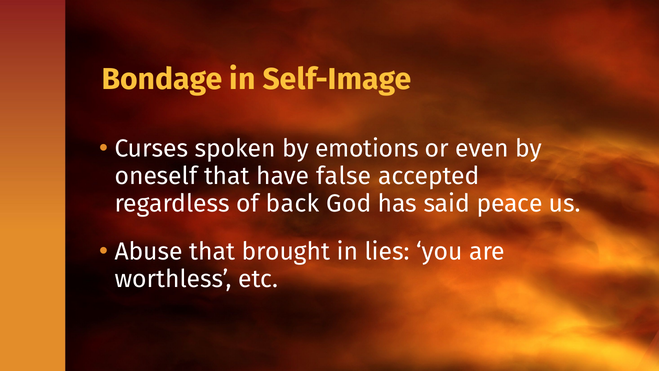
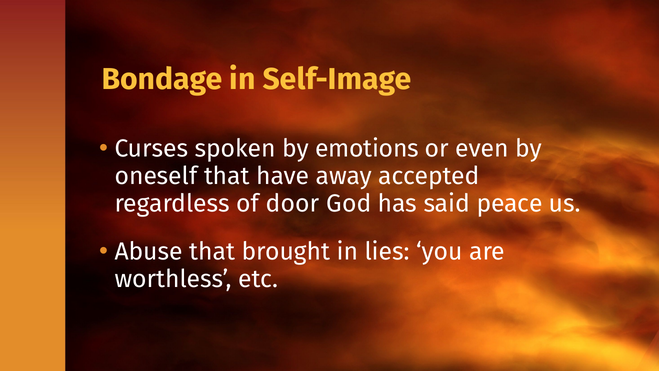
false: false -> away
back: back -> door
